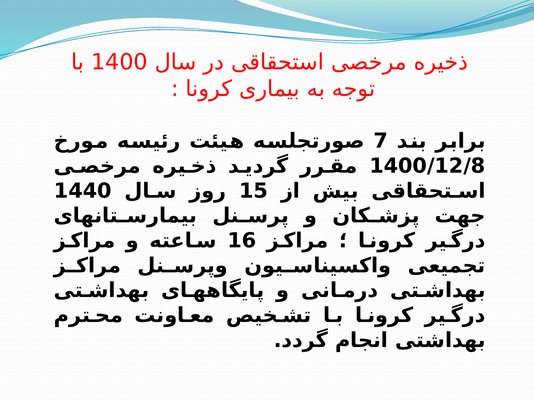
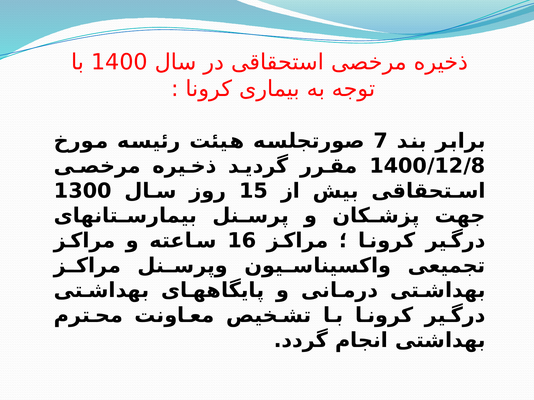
1440: 1440 -> 1300
